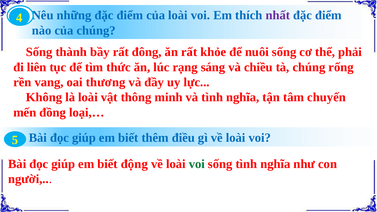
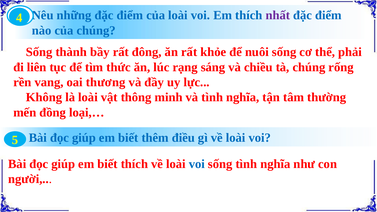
chuyến: chuyến -> thường
biết động: động -> thích
voi at (197, 164) colour: green -> blue
